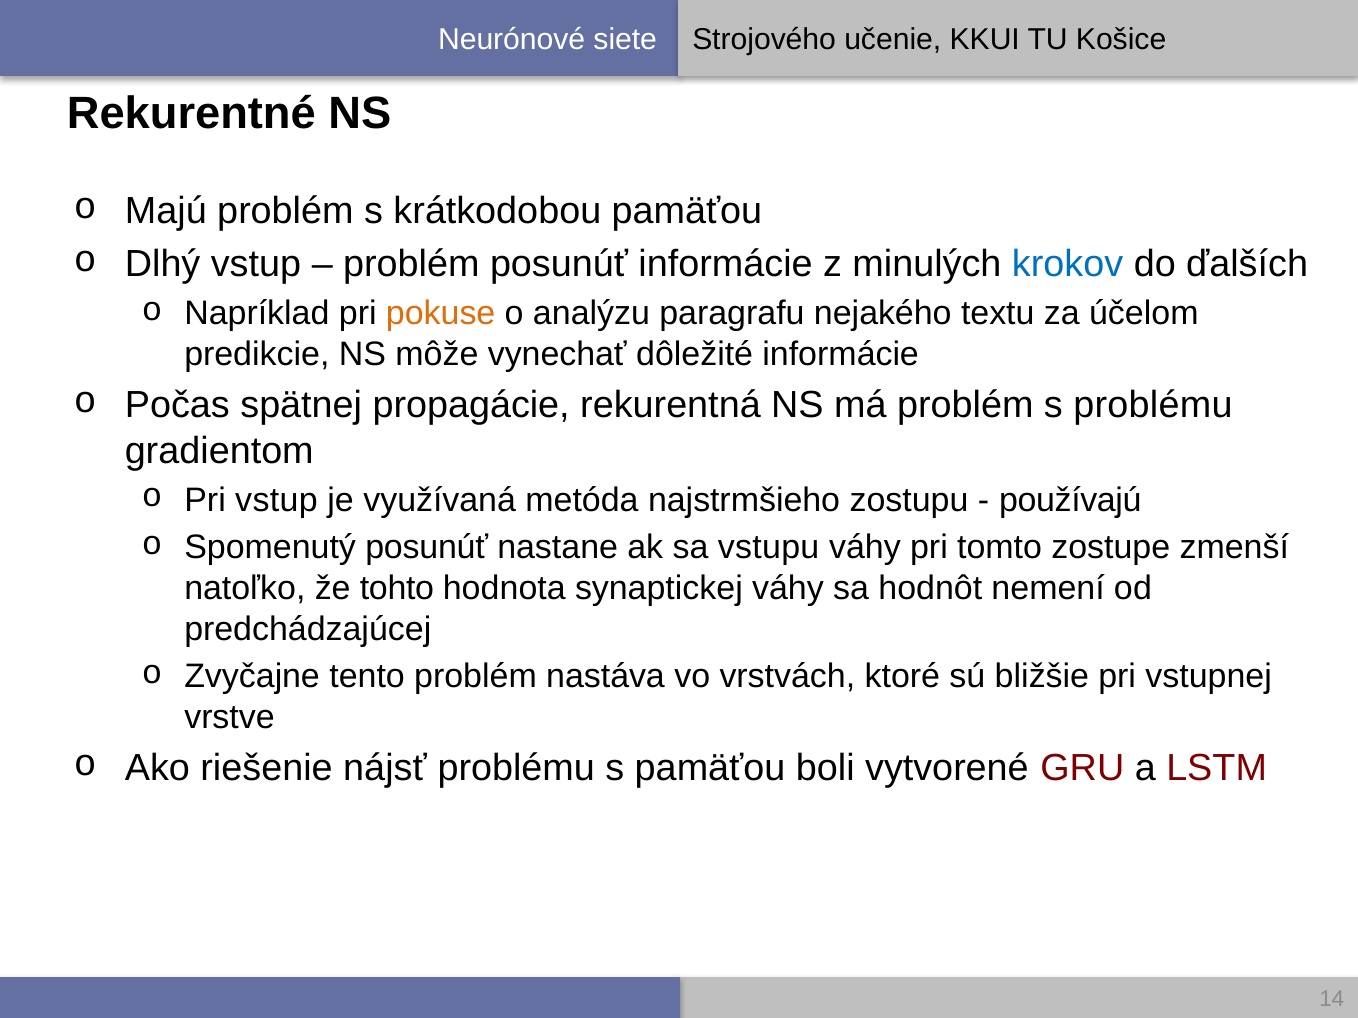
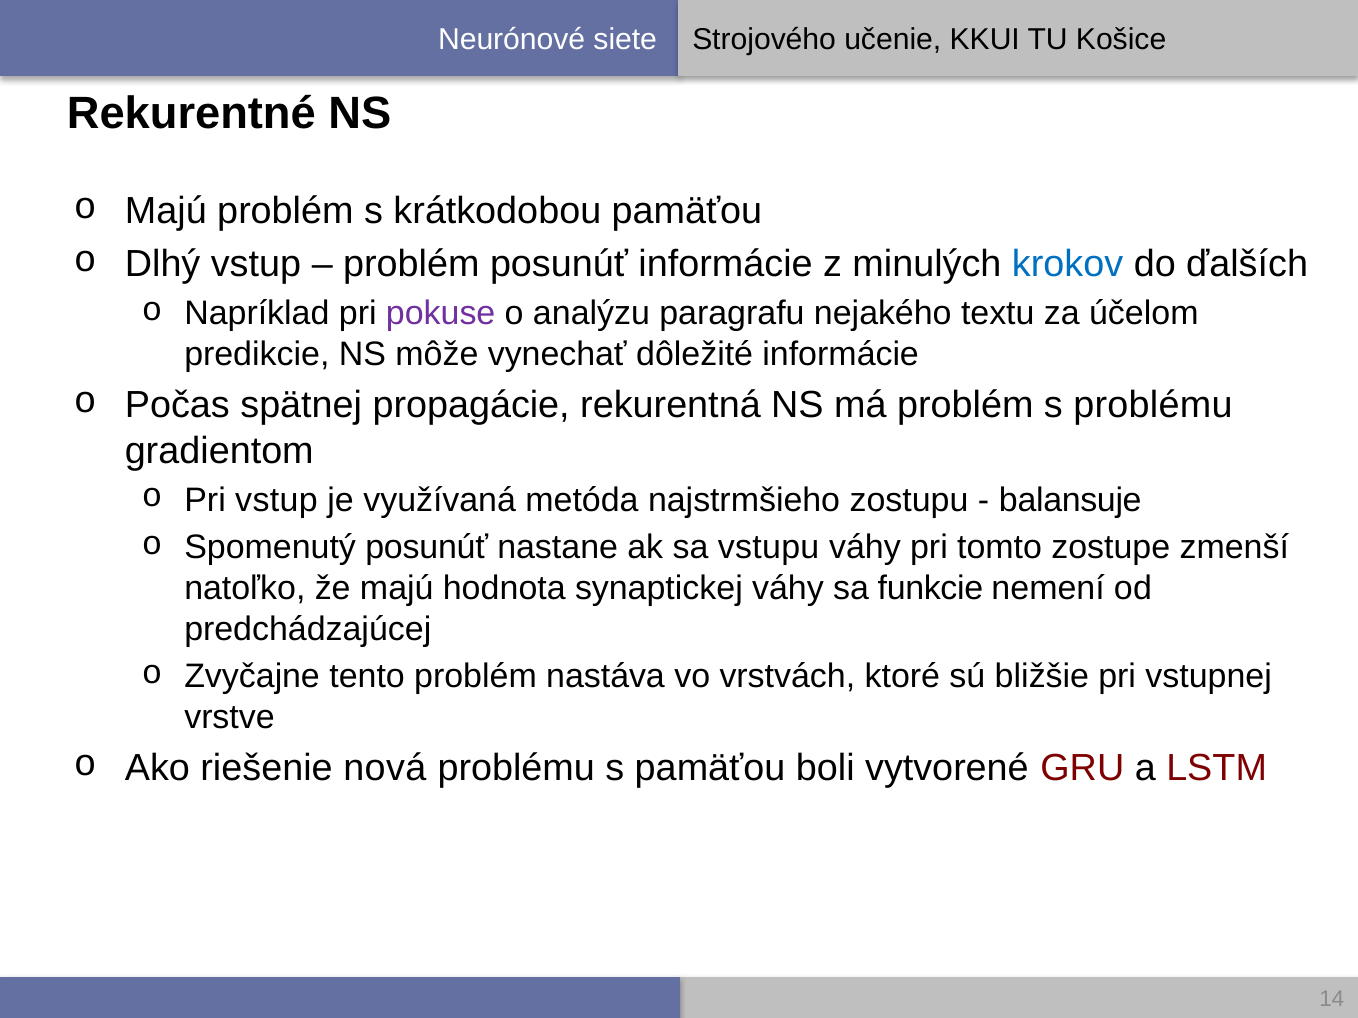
pokuse colour: orange -> purple
používajú: používajú -> balansuje
že tohto: tohto -> majú
hodnôt: hodnôt -> funkcie
nájsť: nájsť -> nová
